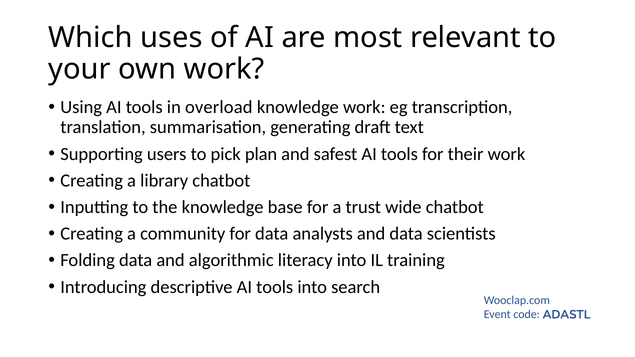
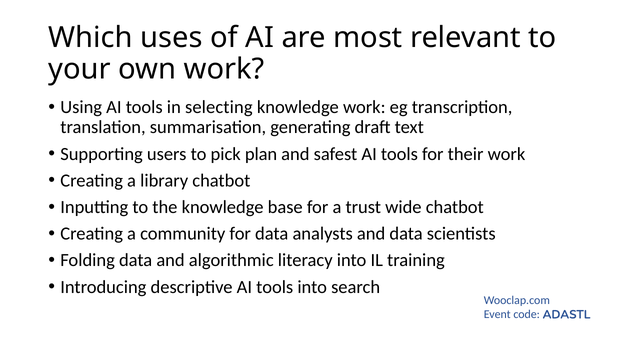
overload: overload -> selecting
